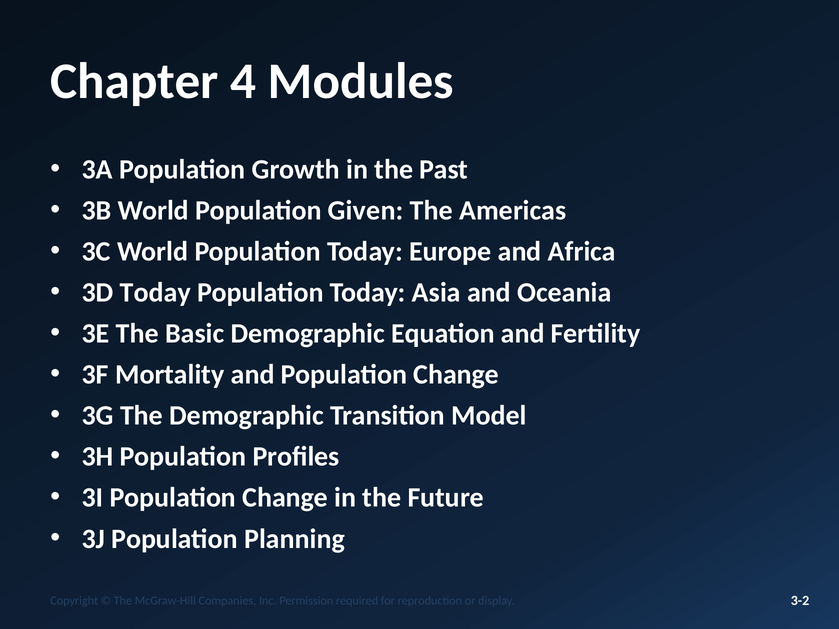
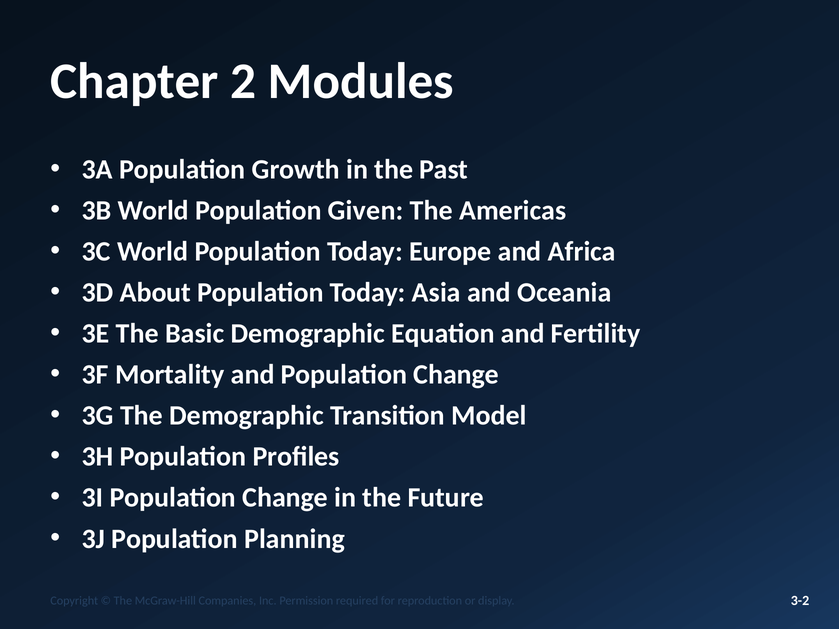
4: 4 -> 2
3D Today: Today -> About
